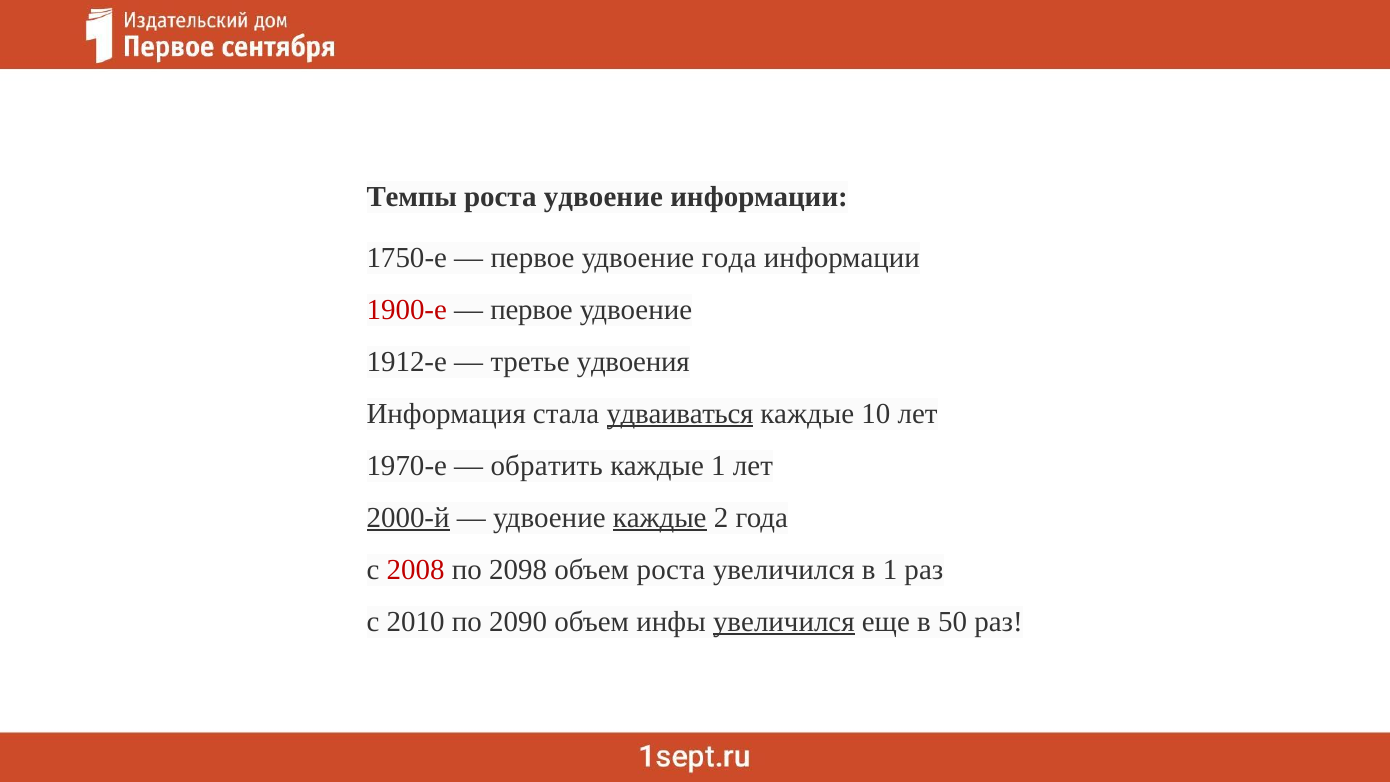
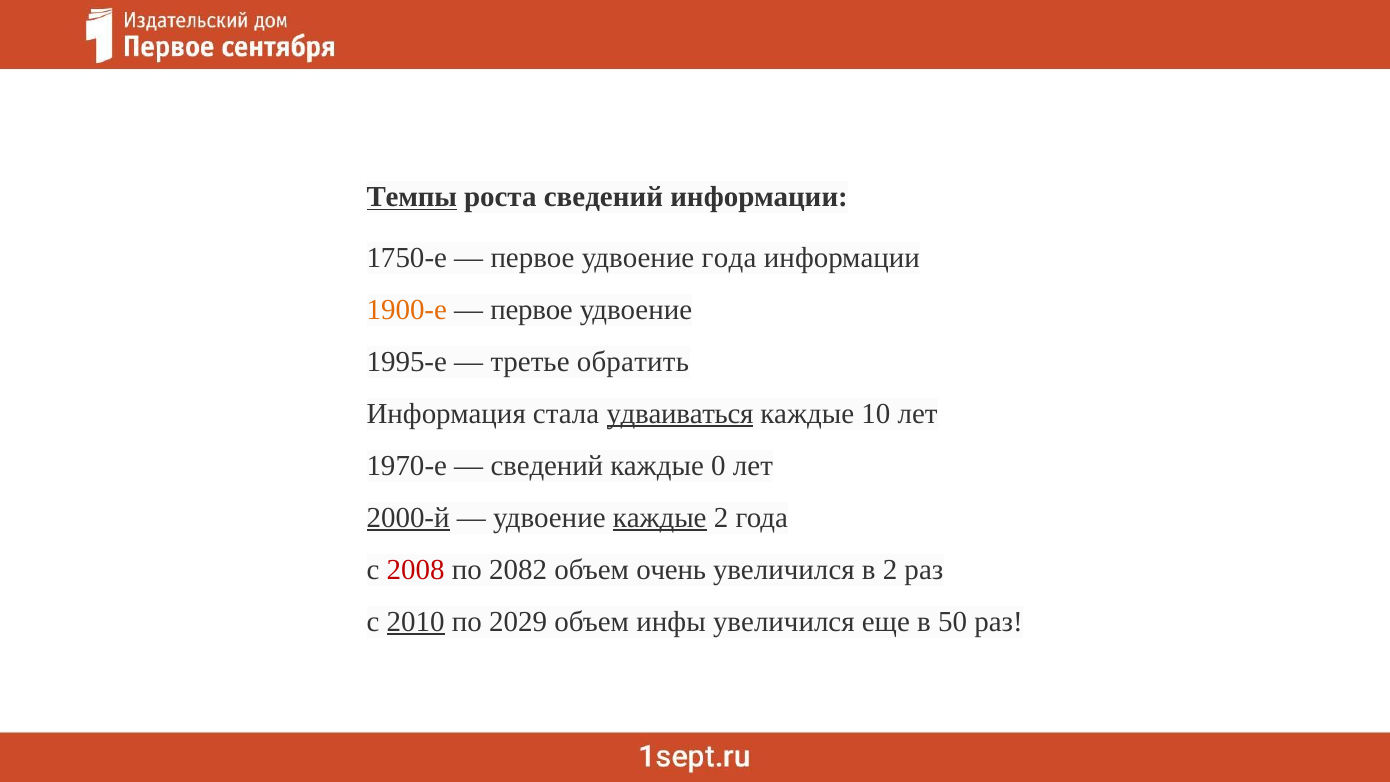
Темпы underline: none -> present
роста удвоение: удвоение -> сведений
1900-е colour: red -> orange
1912-е: 1912-е -> 1995-е
удвоения: удвоения -> обратить
обратить at (547, 466): обратить -> сведений
каждые 1: 1 -> 0
2098: 2098 -> 2082
объем роста: роста -> очень
в 1: 1 -> 2
2010 underline: none -> present
2090: 2090 -> 2029
увеличился at (784, 622) underline: present -> none
